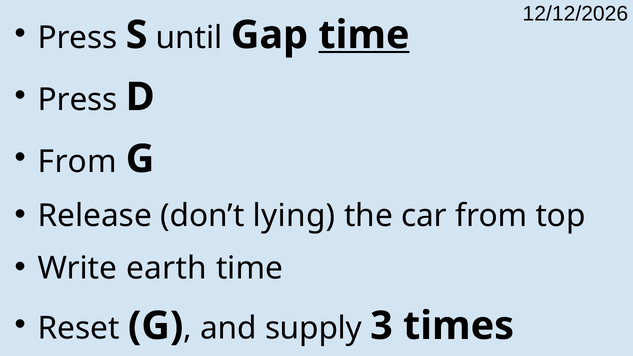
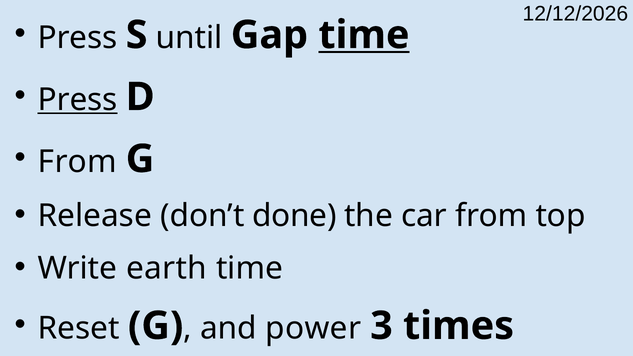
Press at (78, 100) underline: none -> present
lying: lying -> done
supply: supply -> power
